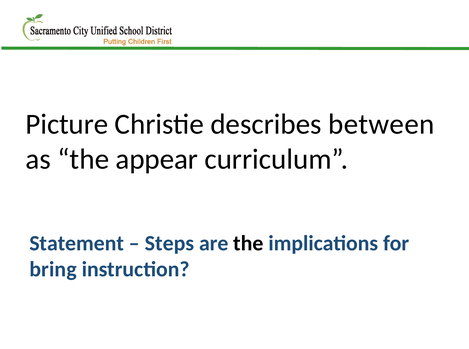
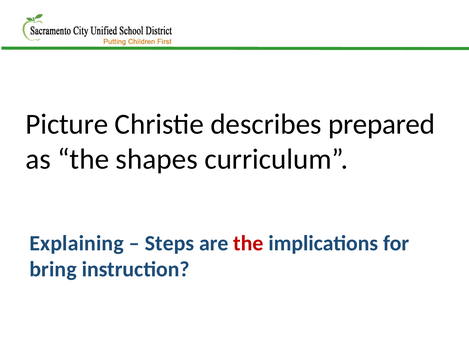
between: between -> prepared
appear: appear -> shapes
Statement: Statement -> Explaining
the at (248, 243) colour: black -> red
